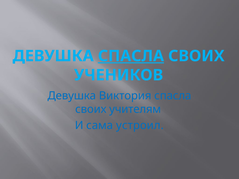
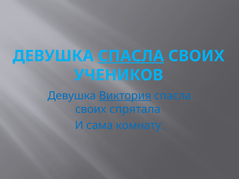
Виктория underline: none -> present
учителям: учителям -> спрятала
устроил: устроил -> комнату
